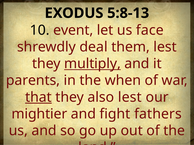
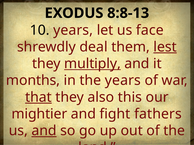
5:8-13: 5:8-13 -> 8:8-13
10 event: event -> years
lest at (165, 47) underline: none -> present
parents: parents -> months
the when: when -> years
also lest: lest -> this
and at (44, 131) underline: none -> present
